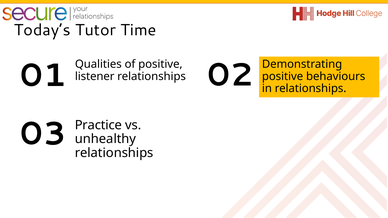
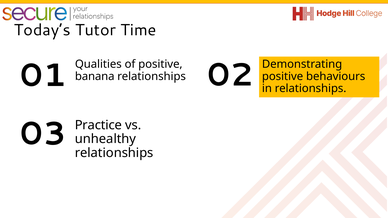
listener: listener -> banana
